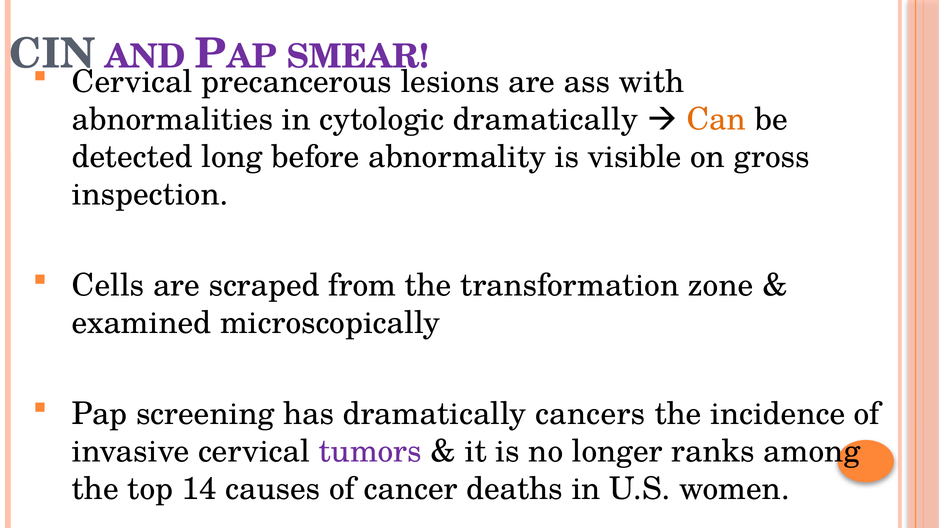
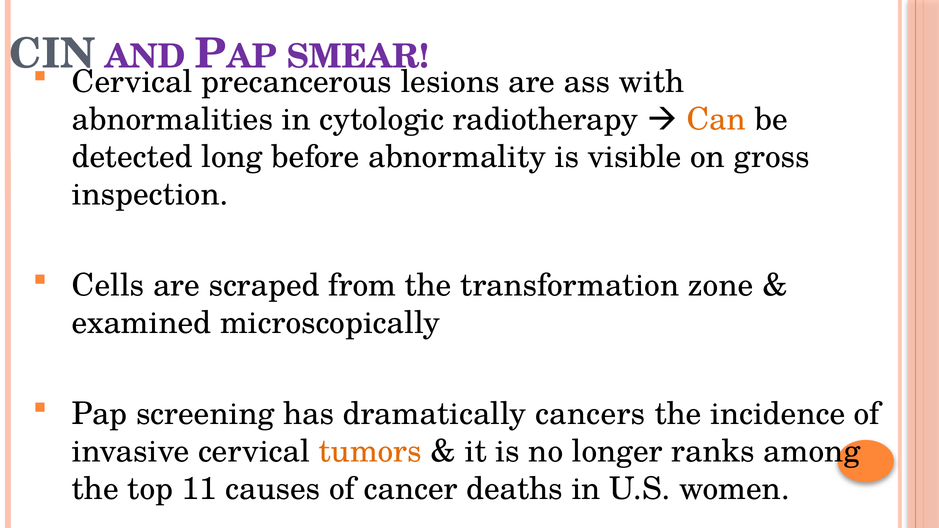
cytologic dramatically: dramatically -> radiotherapy
tumors colour: purple -> orange
14: 14 -> 11
